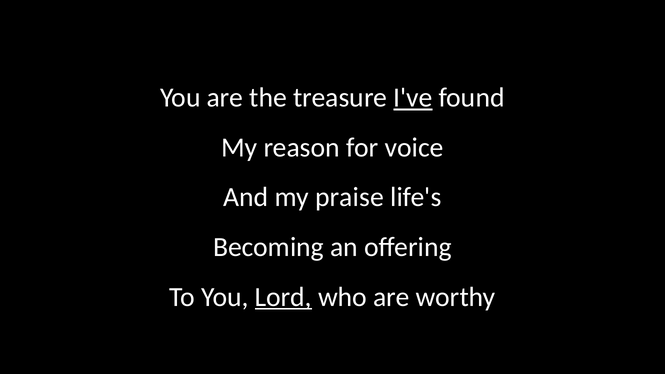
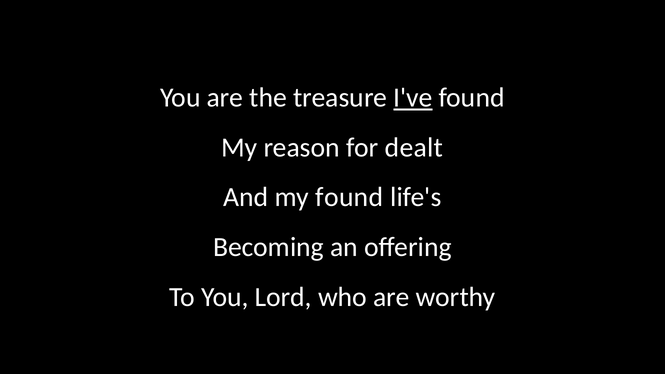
voice: voice -> dealt
my praise: praise -> found
Lord underline: present -> none
